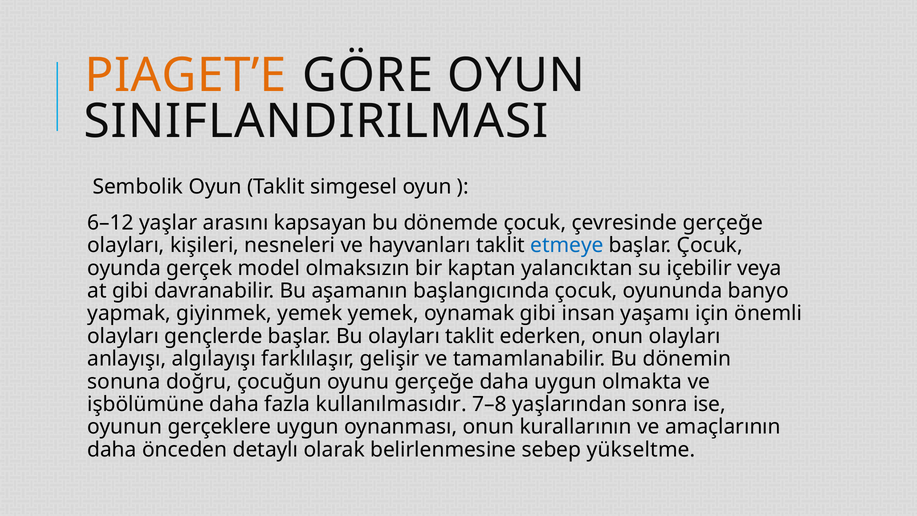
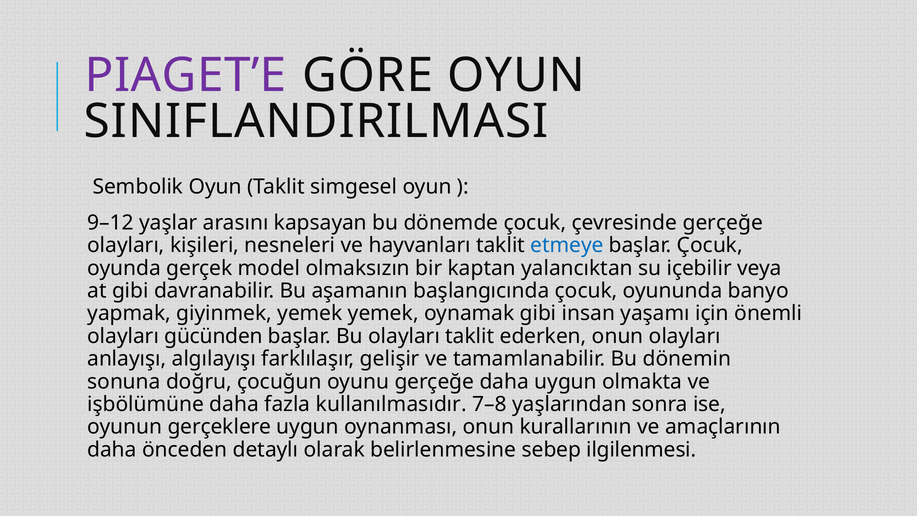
PIAGET’E colour: orange -> purple
6–12: 6–12 -> 9–12
gençlerde: gençlerde -> gücünden
yükseltme: yükseltme -> ilgilenmesi
